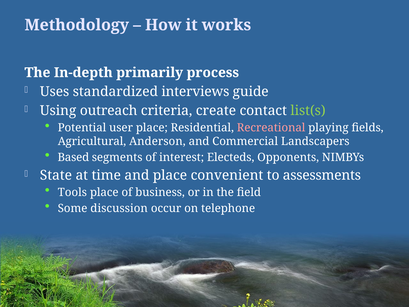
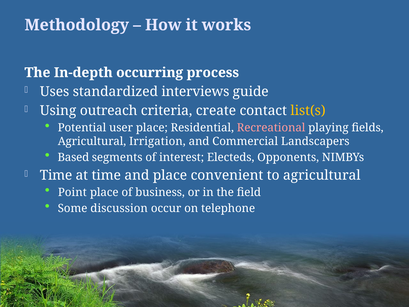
primarily: primarily -> occurring
list(s colour: light green -> yellow
Anderson: Anderson -> Irrigation
State at (56, 175): State -> Time
to assessments: assessments -> agricultural
Tools: Tools -> Point
